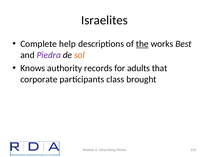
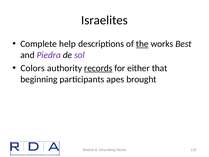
sol colour: orange -> purple
Knows: Knows -> Colors
records underline: none -> present
adults: adults -> either
corporate: corporate -> beginning
class: class -> apes
